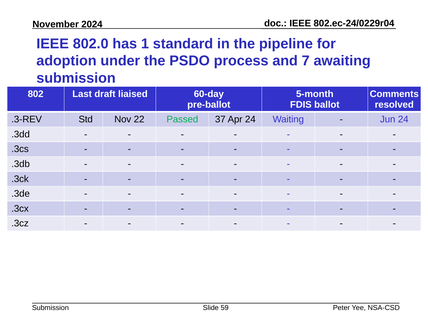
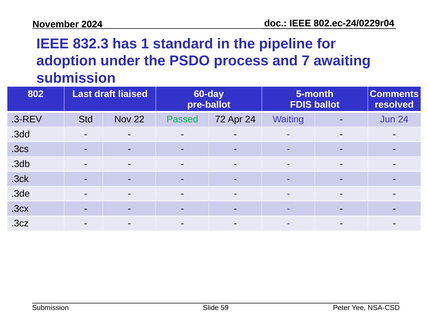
802.0: 802.0 -> 832.3
37: 37 -> 72
